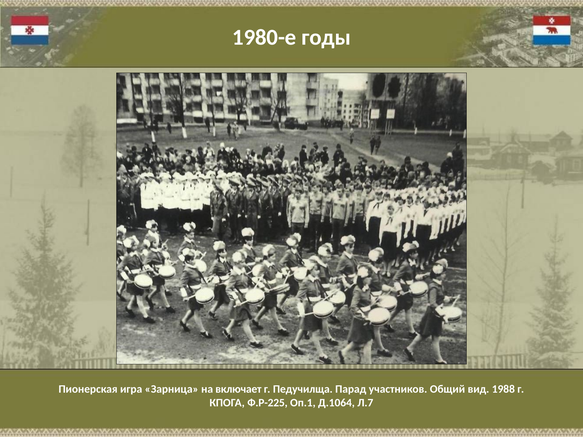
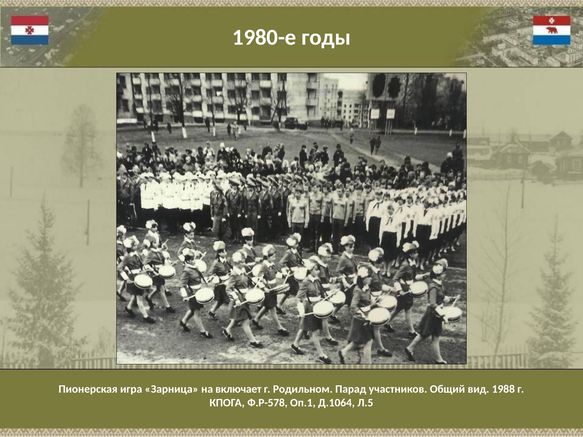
Педучилща: Педучилща -> Родильном
Ф.Р-225: Ф.Р-225 -> Ф.Р-578
Л.7: Л.7 -> Л.5
